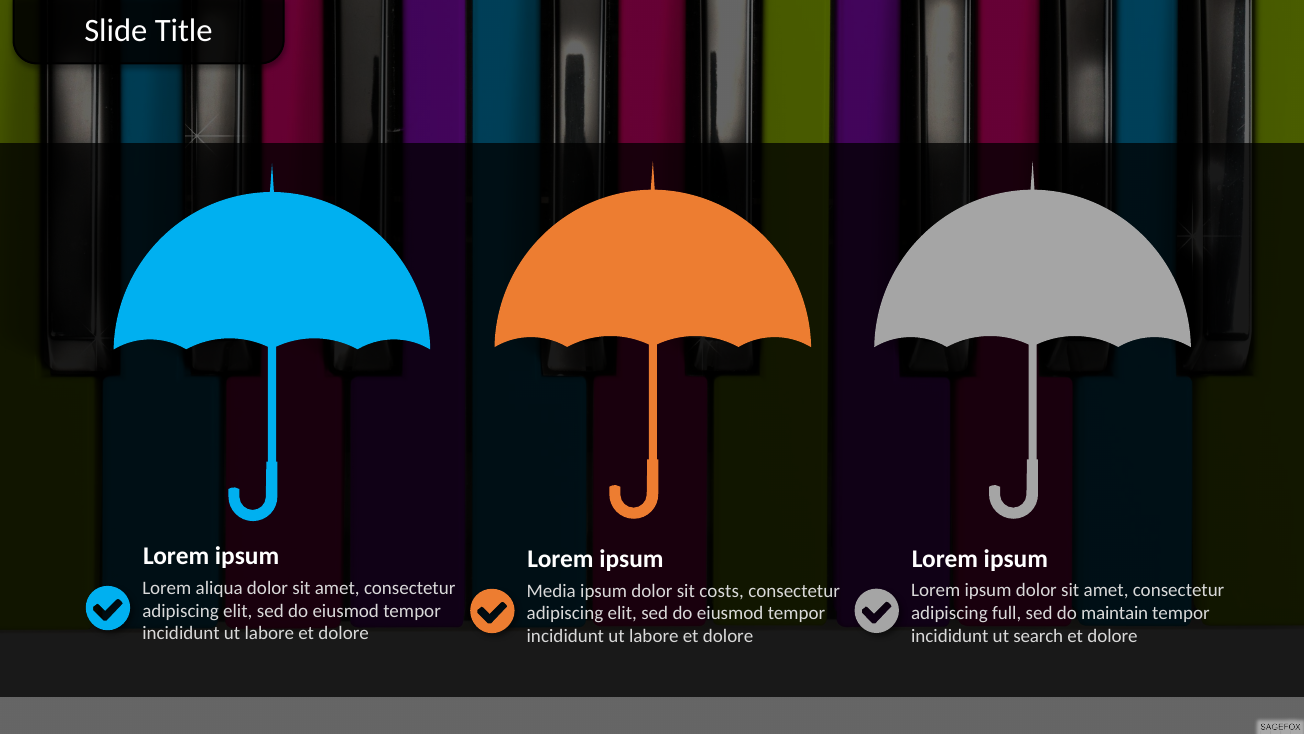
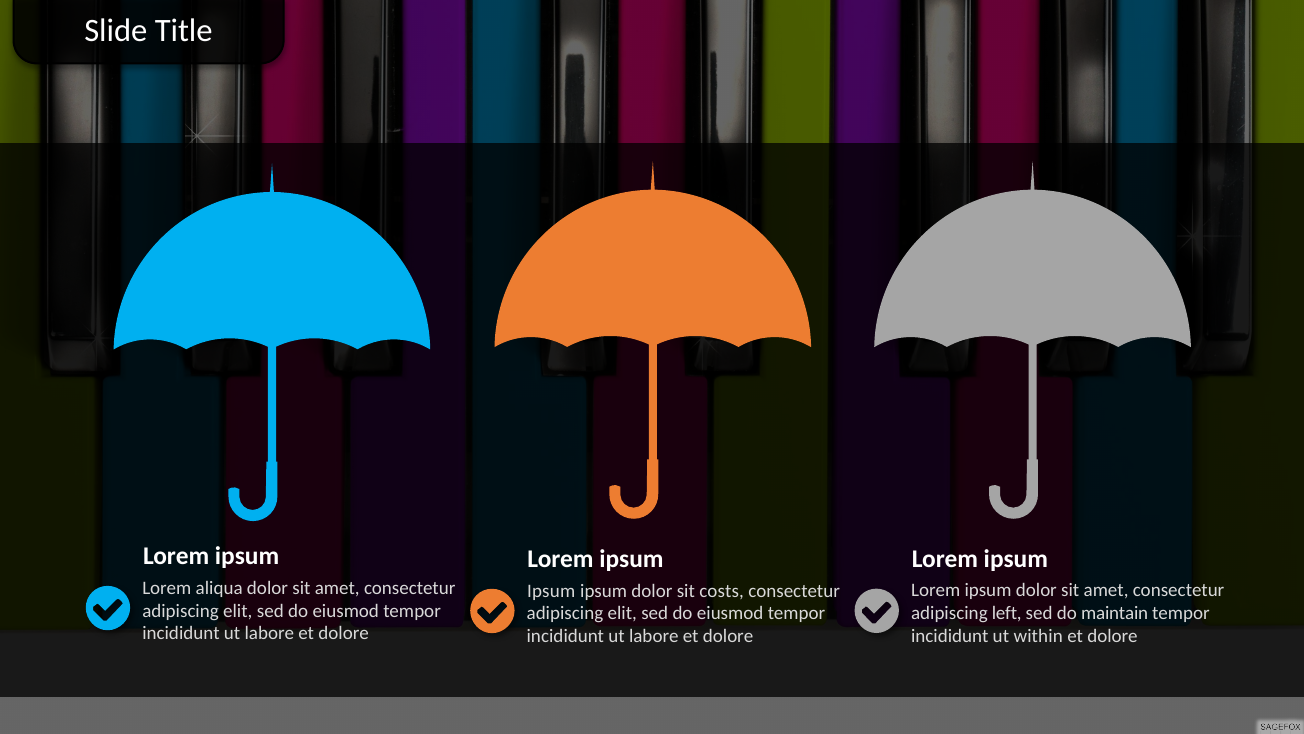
Media at (551, 590): Media -> Ipsum
full: full -> left
search: search -> within
